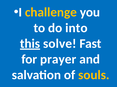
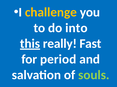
solve: solve -> really
prayer: prayer -> period
souls colour: yellow -> light green
